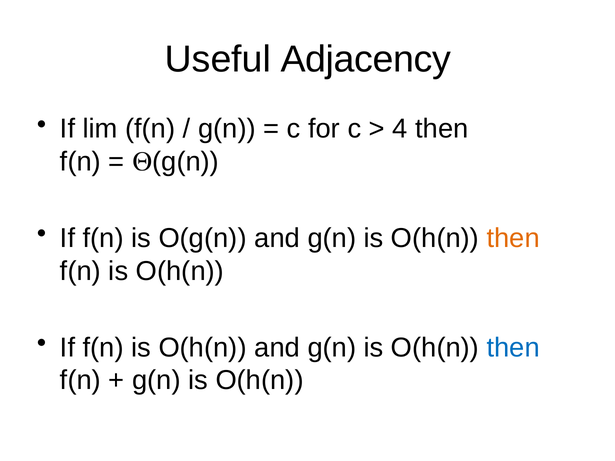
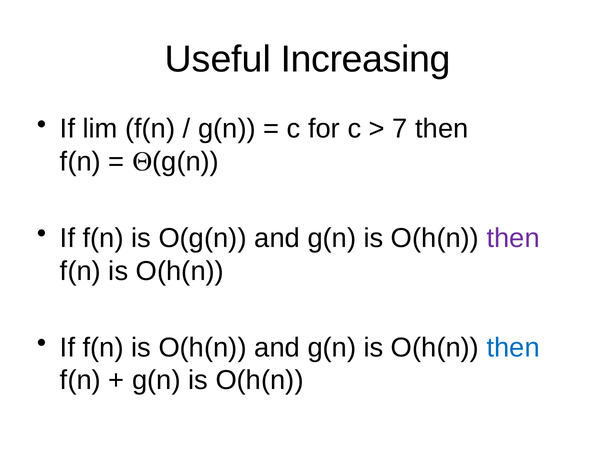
Adjacency: Adjacency -> Increasing
4: 4 -> 7
then at (513, 238) colour: orange -> purple
